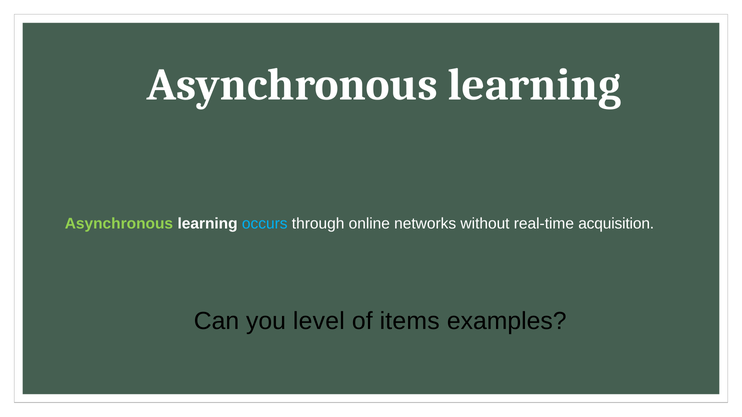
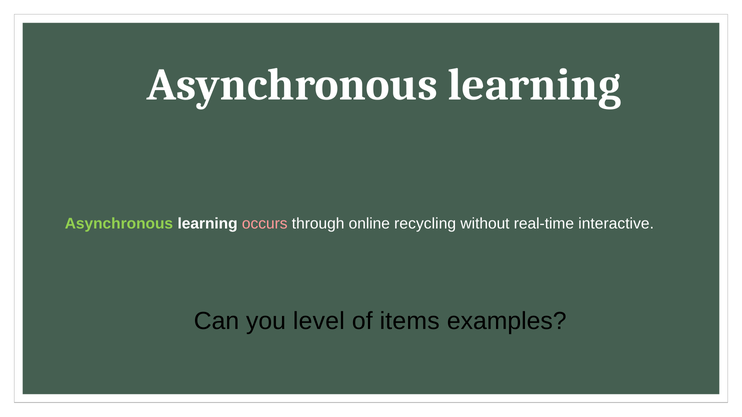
occurs colour: light blue -> pink
networks: networks -> recycling
acquisition: acquisition -> interactive
